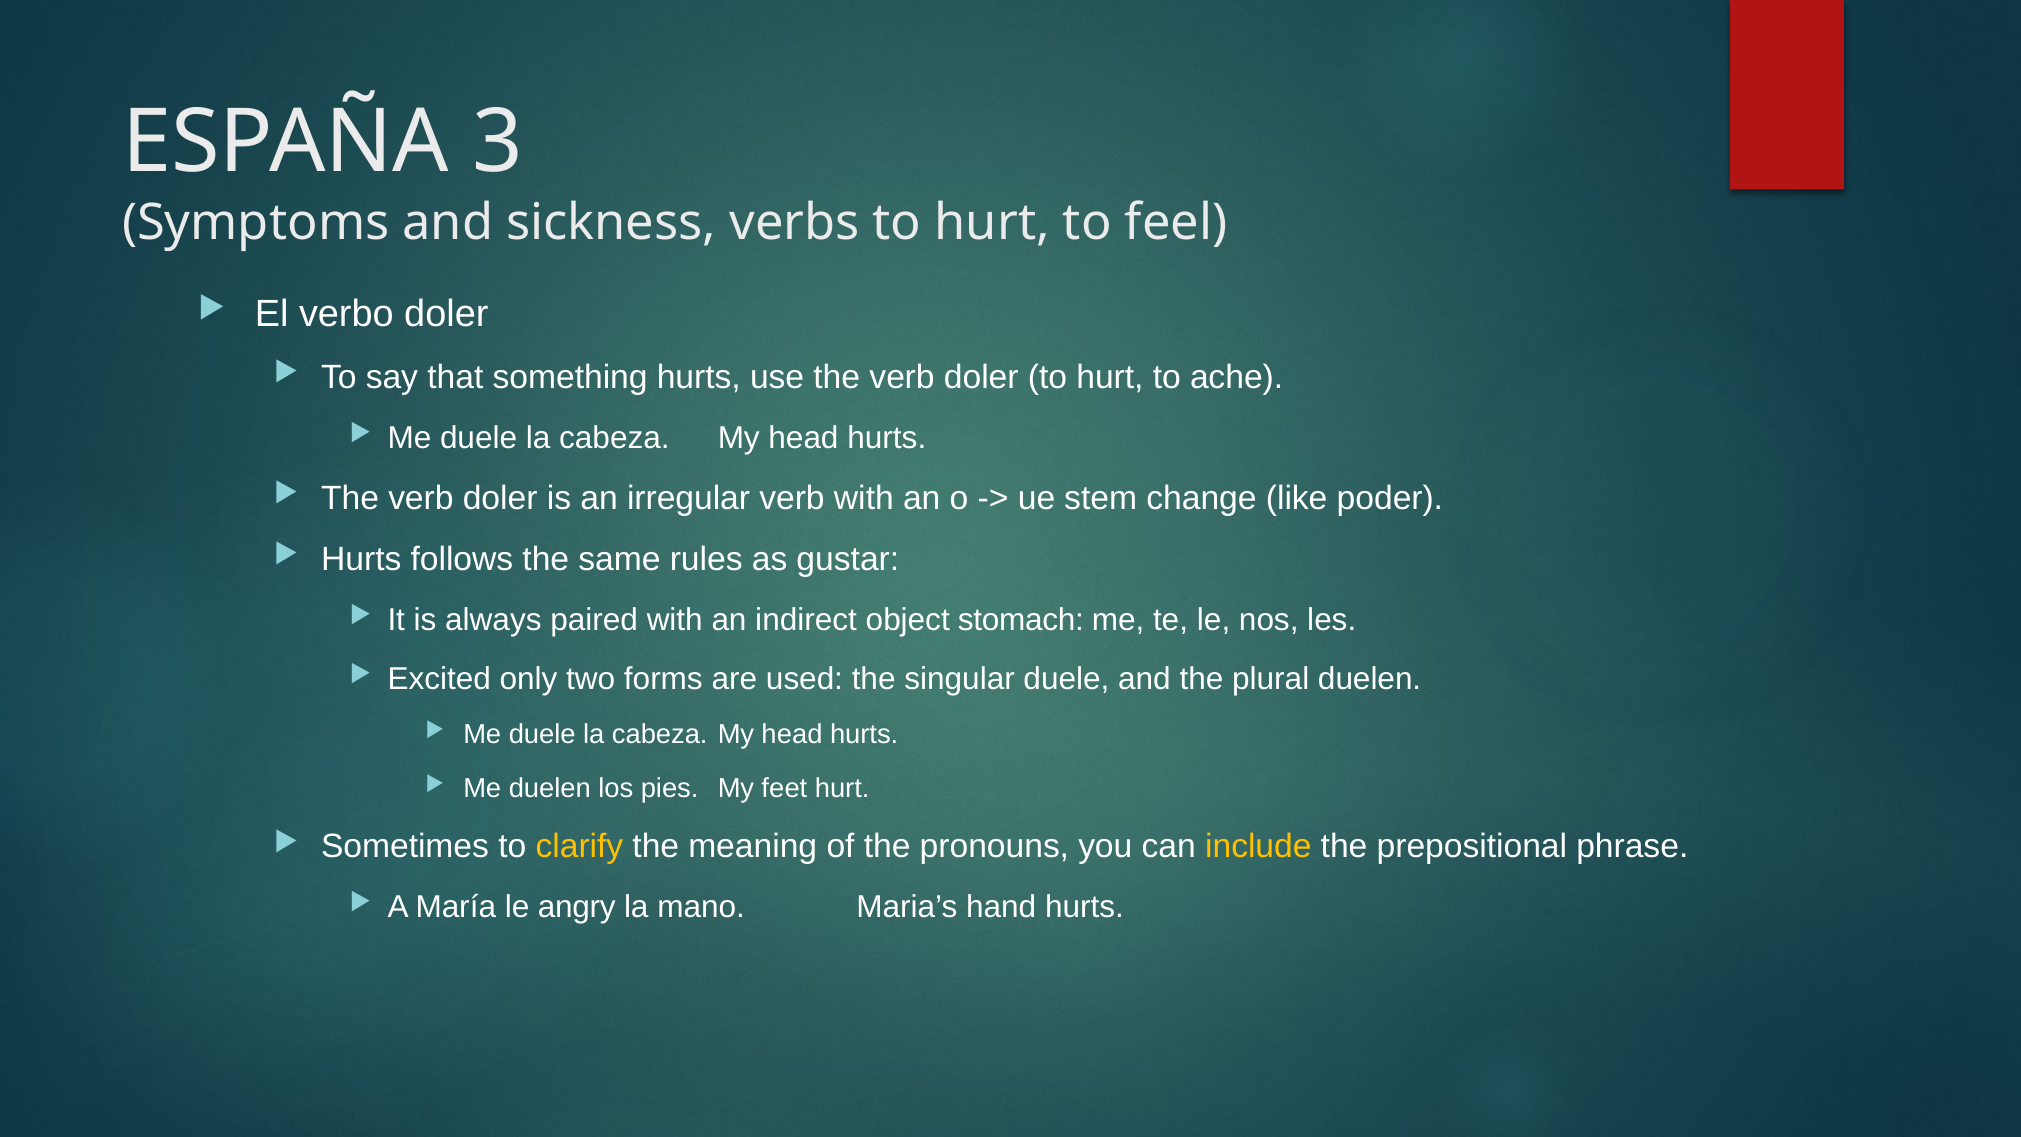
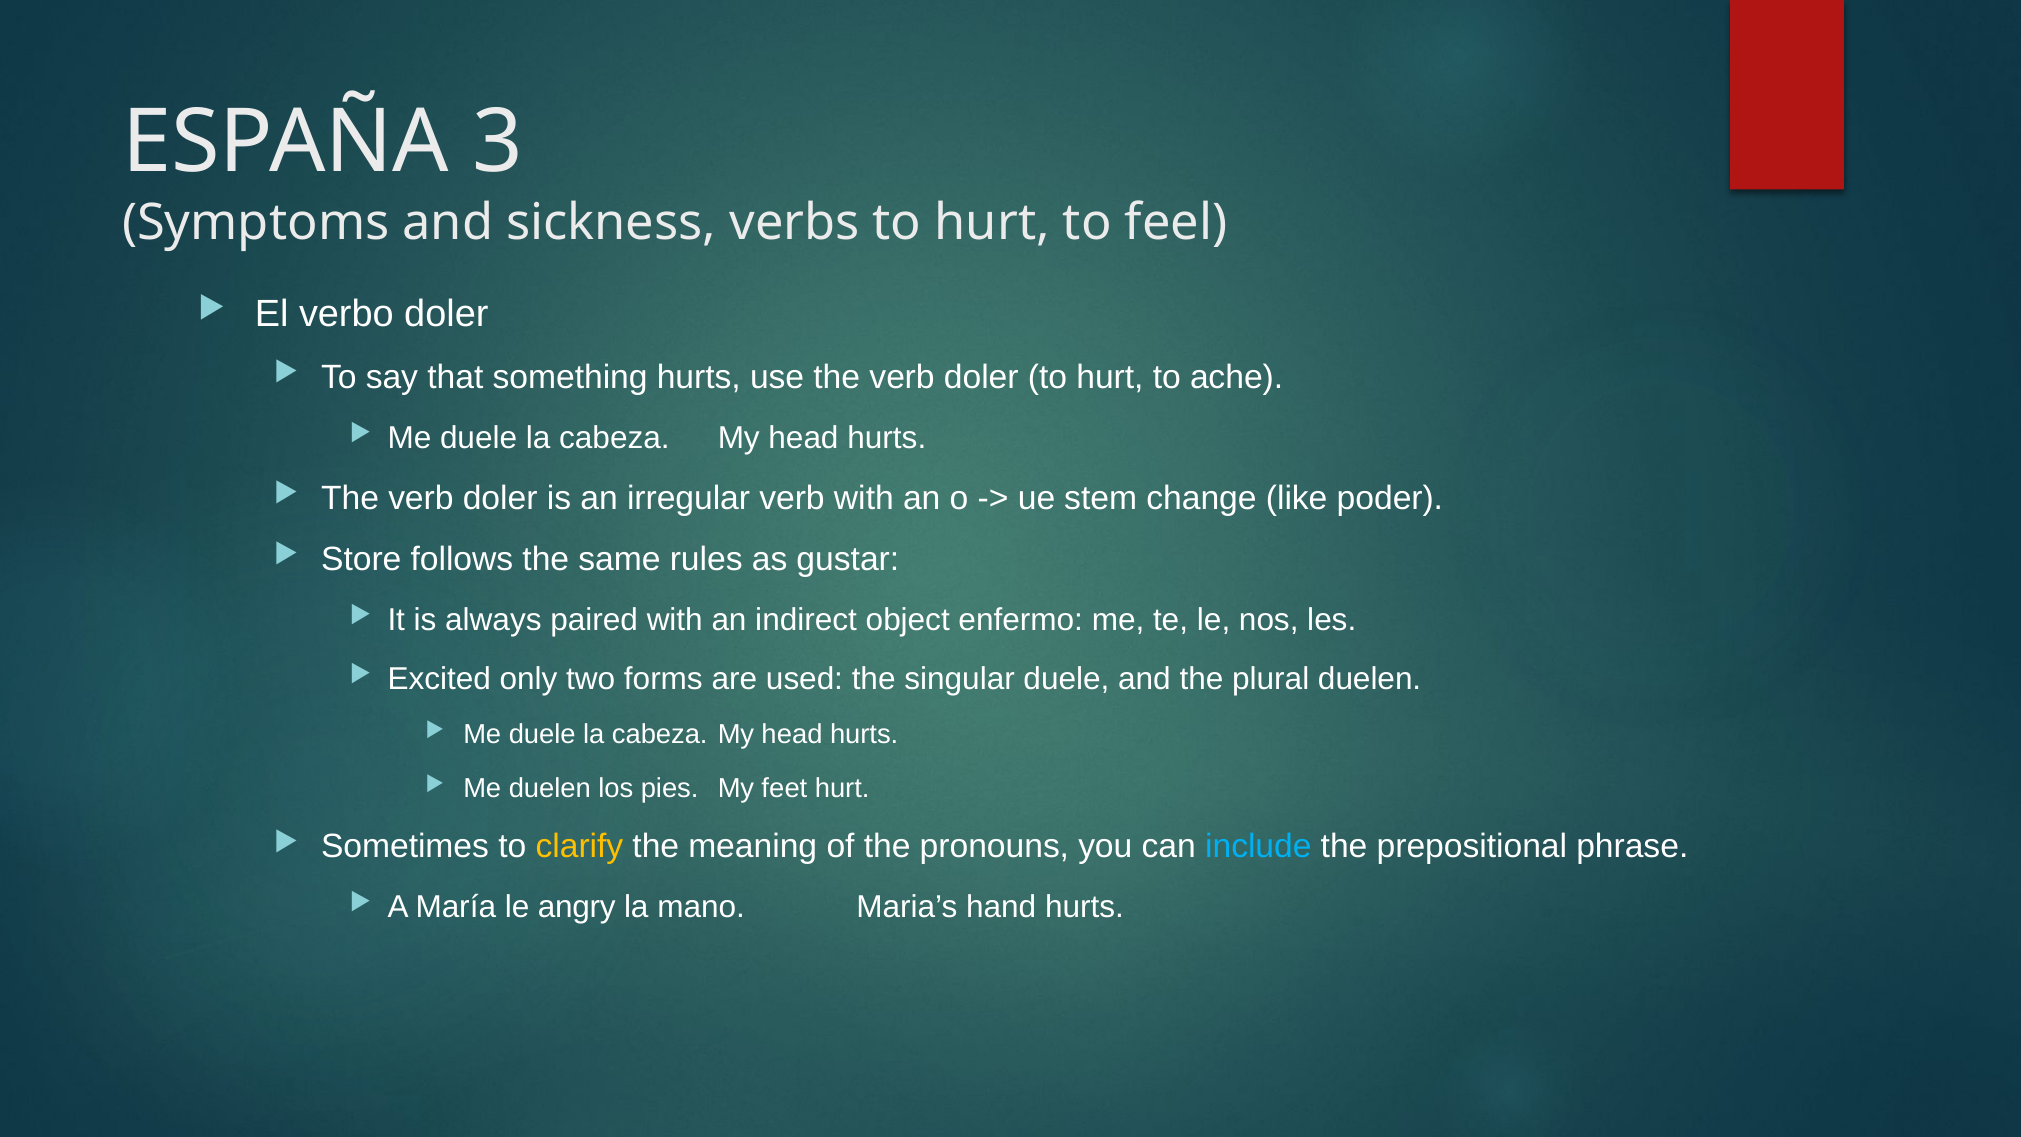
Hurts at (361, 559): Hurts -> Store
stomach: stomach -> enfermo
include colour: yellow -> light blue
